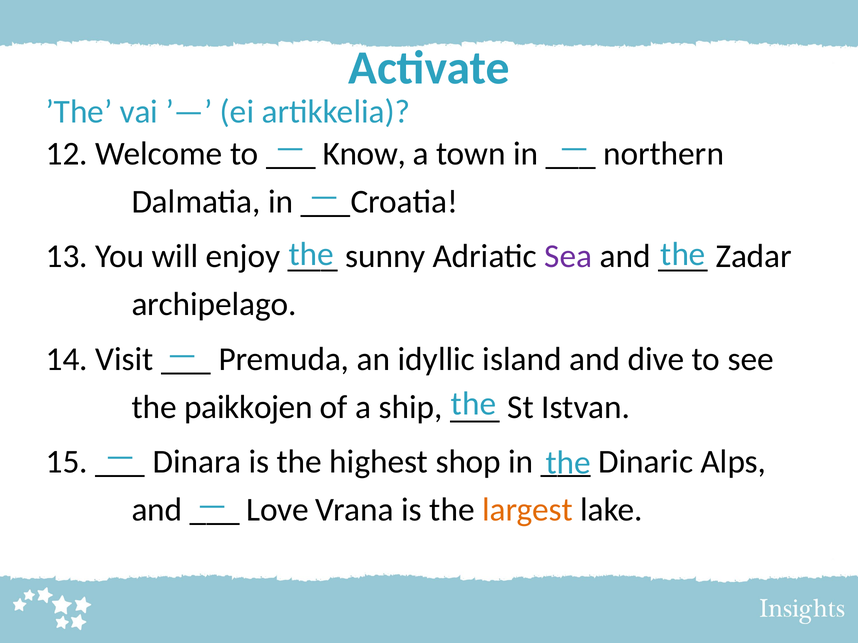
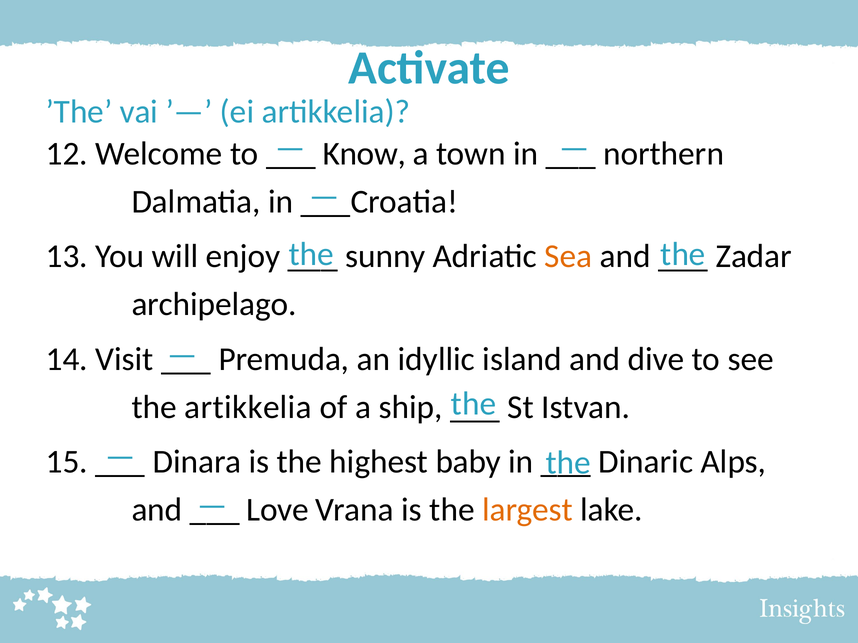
Sea colour: purple -> orange
the paikkojen: paikkojen -> artikkelia
shop: shop -> baby
